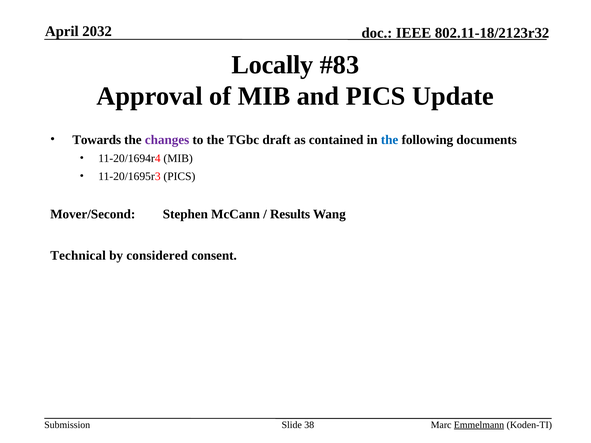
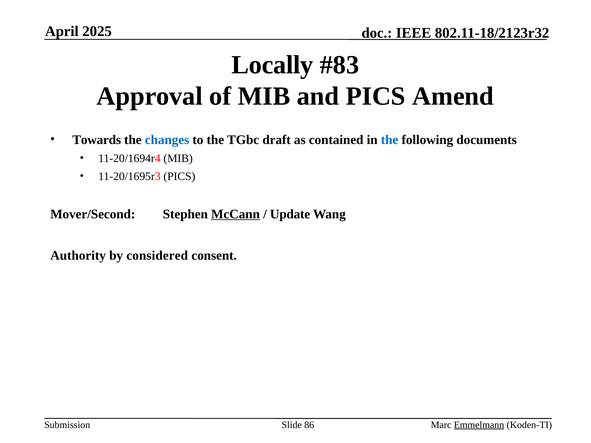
2032: 2032 -> 2025
Update: Update -> Amend
changes colour: purple -> blue
McCann underline: none -> present
Results: Results -> Update
Technical: Technical -> Authority
38: 38 -> 86
